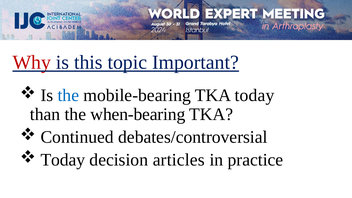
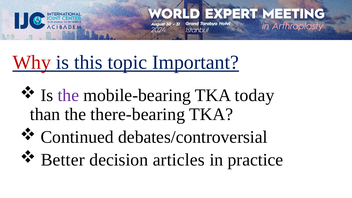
the at (68, 95) colour: blue -> purple
when-bearing: when-bearing -> there-bearing
Today at (63, 160): Today -> Better
